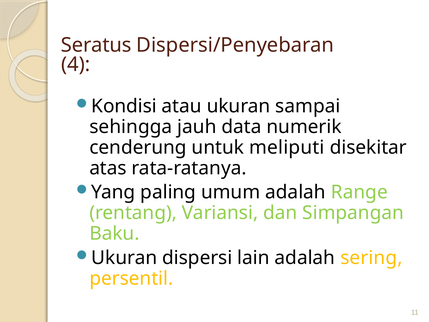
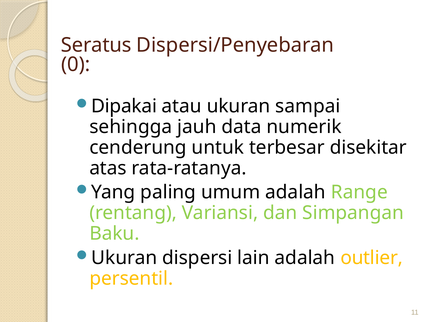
4: 4 -> 0
Kondisi: Kondisi -> Dipakai
meliputi: meliputi -> terbesar
sering: sering -> outlier
